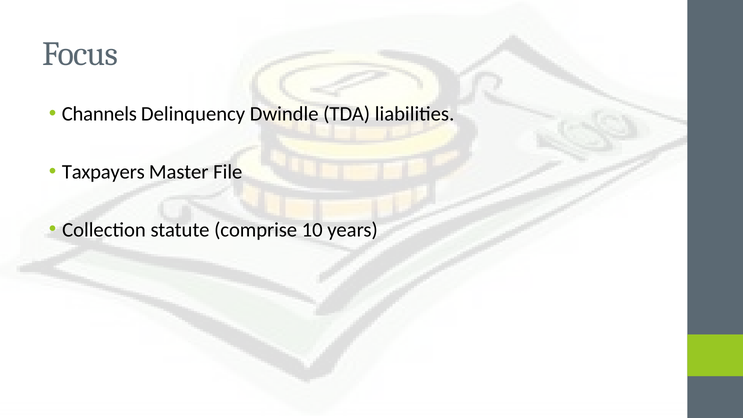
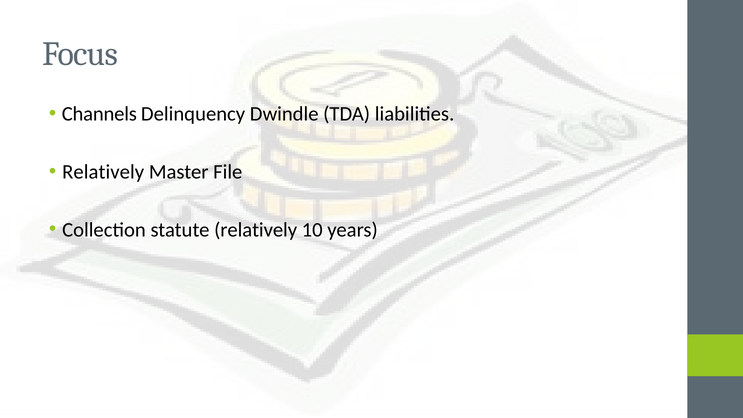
Taxpayers at (103, 172): Taxpayers -> Relatively
statute comprise: comprise -> relatively
